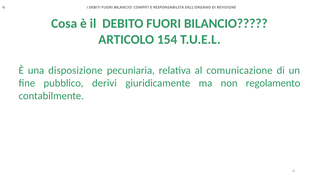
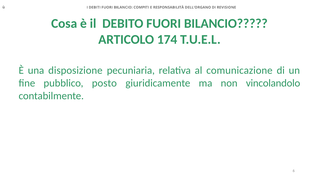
154: 154 -> 174
derivi: derivi -> posto
regolamento: regolamento -> vincolandolo
